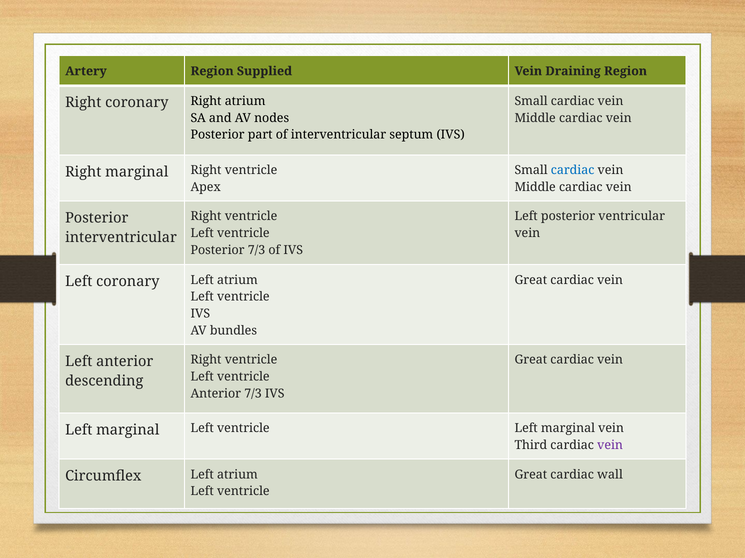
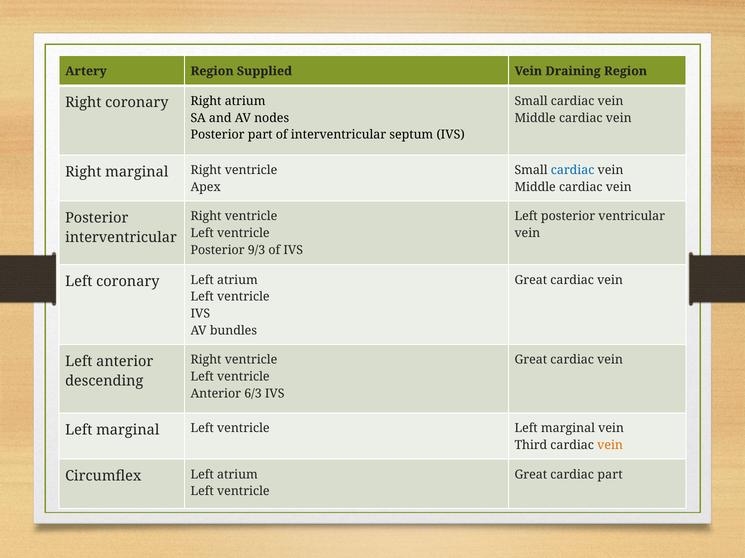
Posterior 7/3: 7/3 -> 9/3
Anterior 7/3: 7/3 -> 6/3
vein at (610, 446) colour: purple -> orange
cardiac wall: wall -> part
